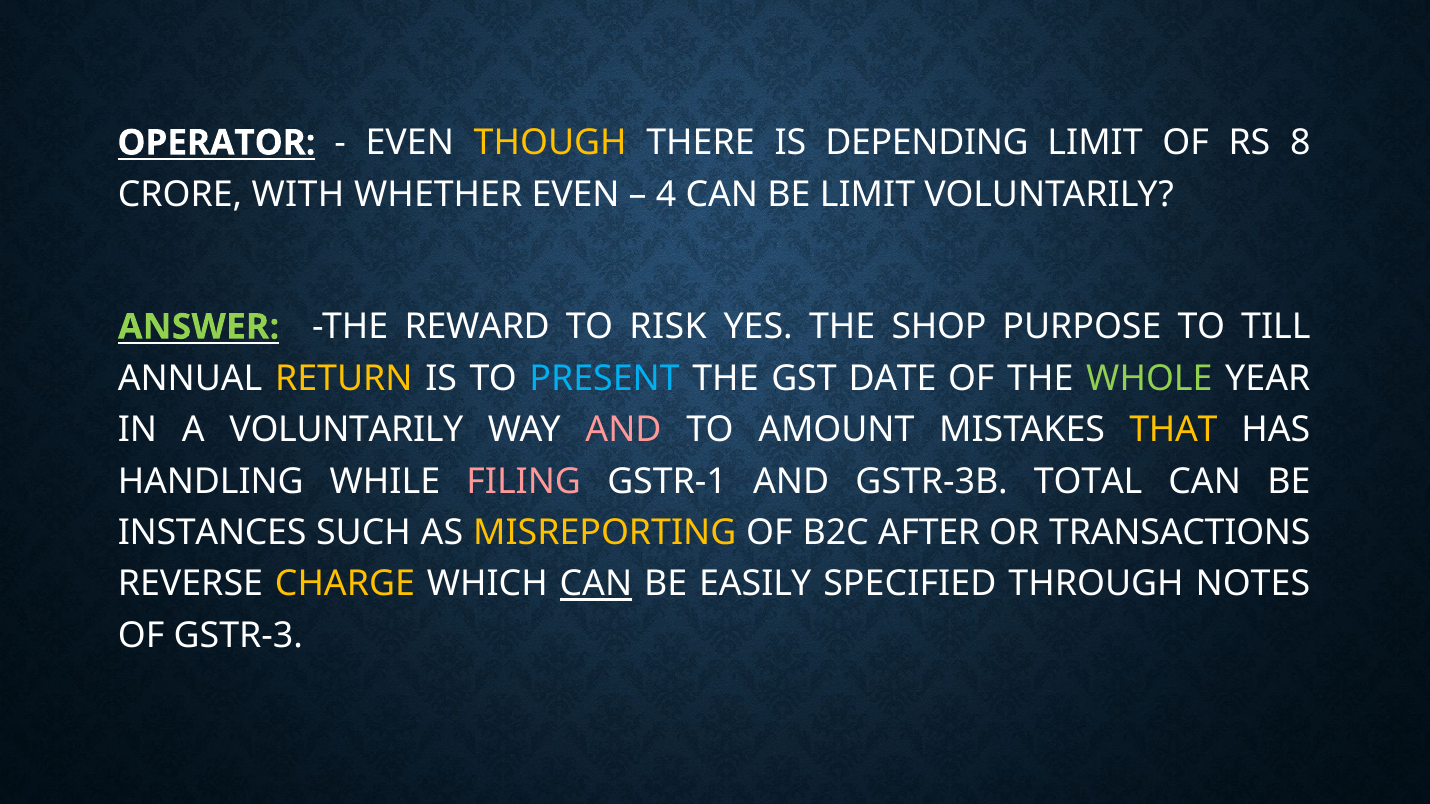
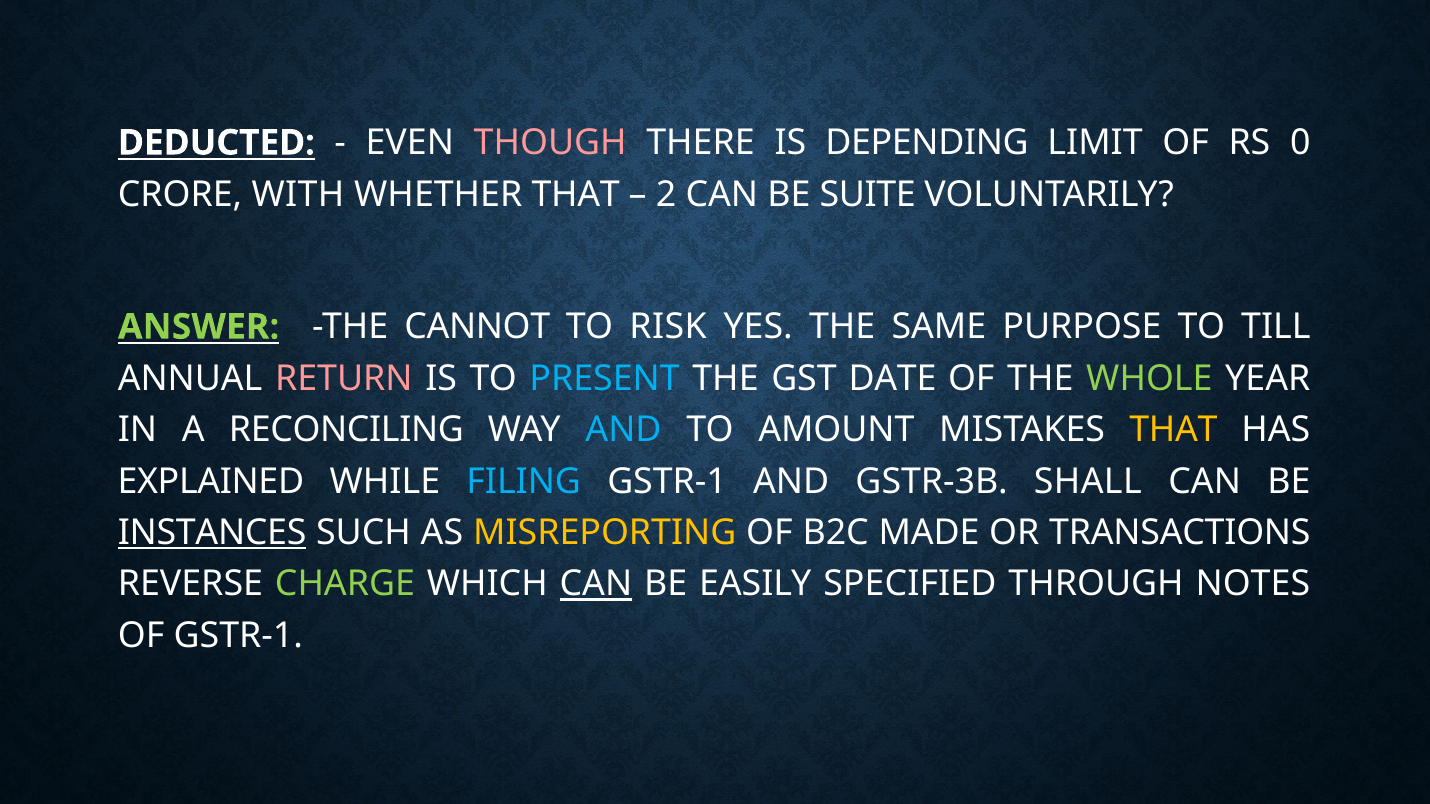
OPERATOR: OPERATOR -> DEDUCTED
THOUGH colour: yellow -> pink
8: 8 -> 0
WHETHER EVEN: EVEN -> THAT
4: 4 -> 2
BE LIMIT: LIMIT -> SUITE
REWARD: REWARD -> CANNOT
SHOP: SHOP -> SAME
RETURN colour: yellow -> pink
A VOLUNTARILY: VOLUNTARILY -> RECONCILING
AND at (624, 430) colour: pink -> light blue
HANDLING: HANDLING -> EXPLAINED
FILING colour: pink -> light blue
TOTAL: TOTAL -> SHALL
INSTANCES underline: none -> present
AFTER: AFTER -> MADE
CHARGE colour: yellow -> light green
OF GSTR-3: GSTR-3 -> GSTR-1
